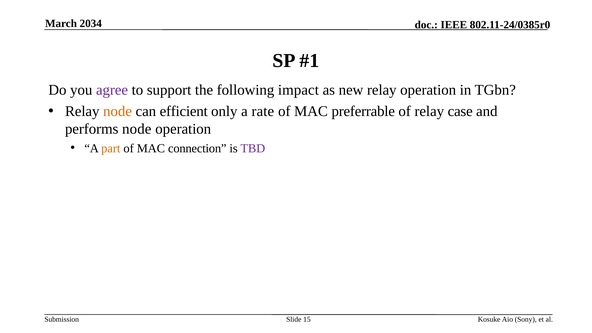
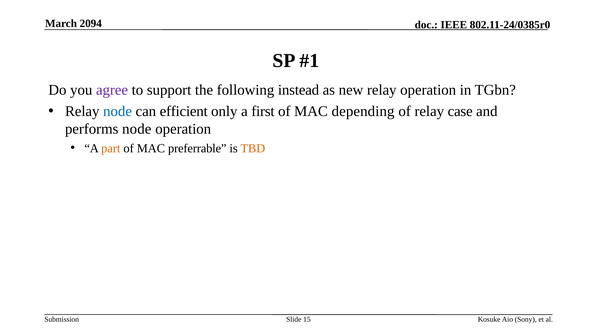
2034: 2034 -> 2094
impact: impact -> instead
node at (118, 111) colour: orange -> blue
rate: rate -> first
preferrable: preferrable -> depending
connection: connection -> preferrable
TBD colour: purple -> orange
